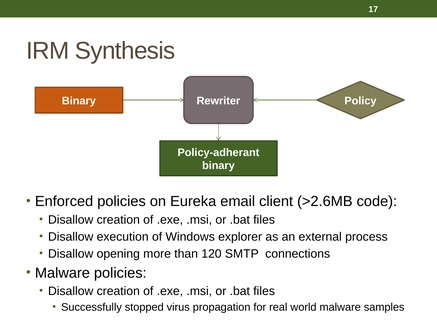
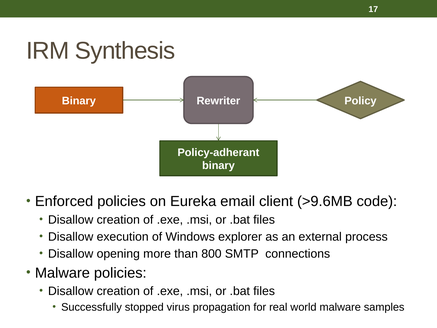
>2.6MB: >2.6MB -> >9.6MB
120: 120 -> 800
